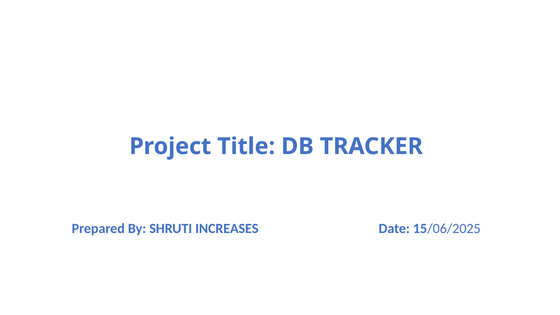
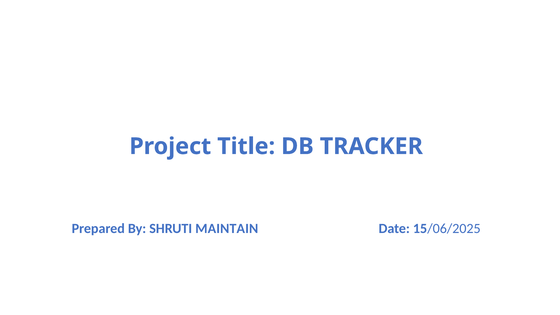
INCREASES: INCREASES -> MAINTAIN
